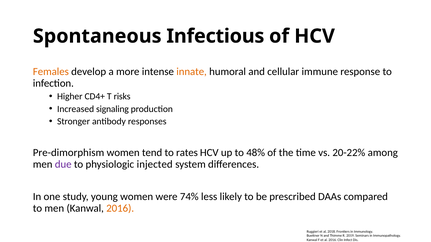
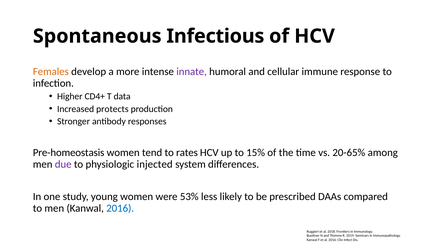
innate colour: orange -> purple
risks: risks -> data
signaling: signaling -> protects
Pre-dimorphism: Pre-dimorphism -> Pre-homeostasis
48%: 48% -> 15%
20-22%: 20-22% -> 20-65%
74%: 74% -> 53%
2016 at (120, 209) colour: orange -> blue
